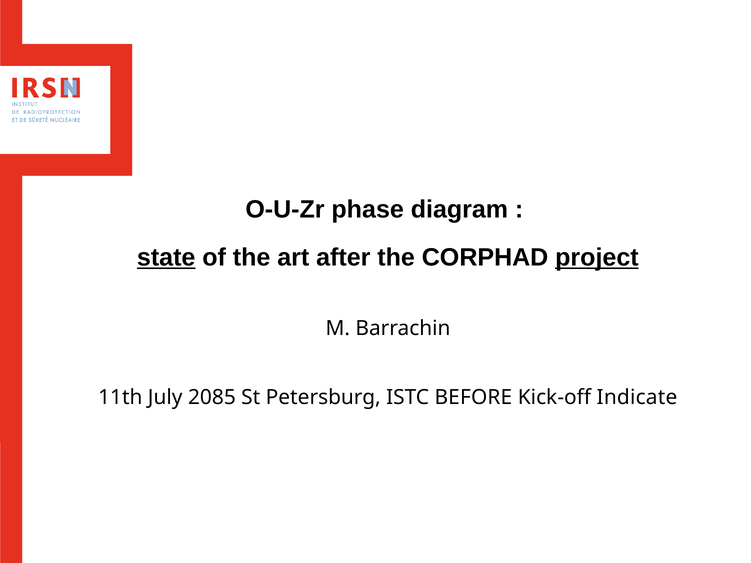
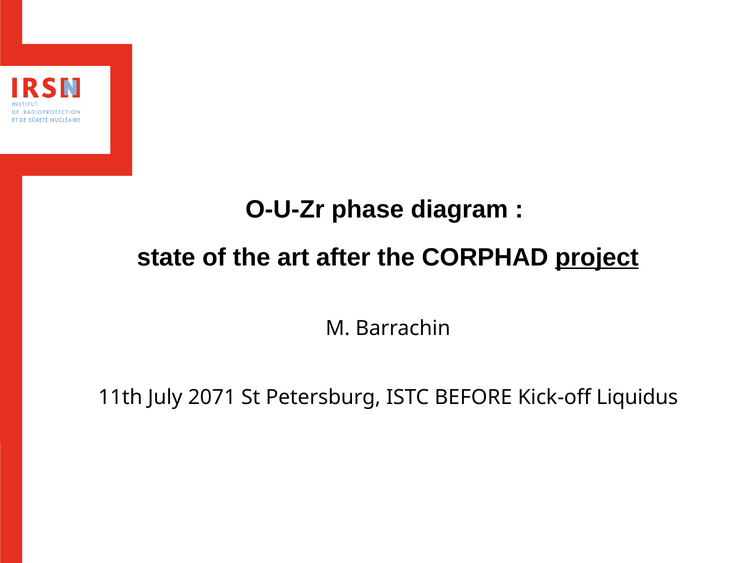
state underline: present -> none
2085: 2085 -> 2071
Indicate: Indicate -> Liquidus
